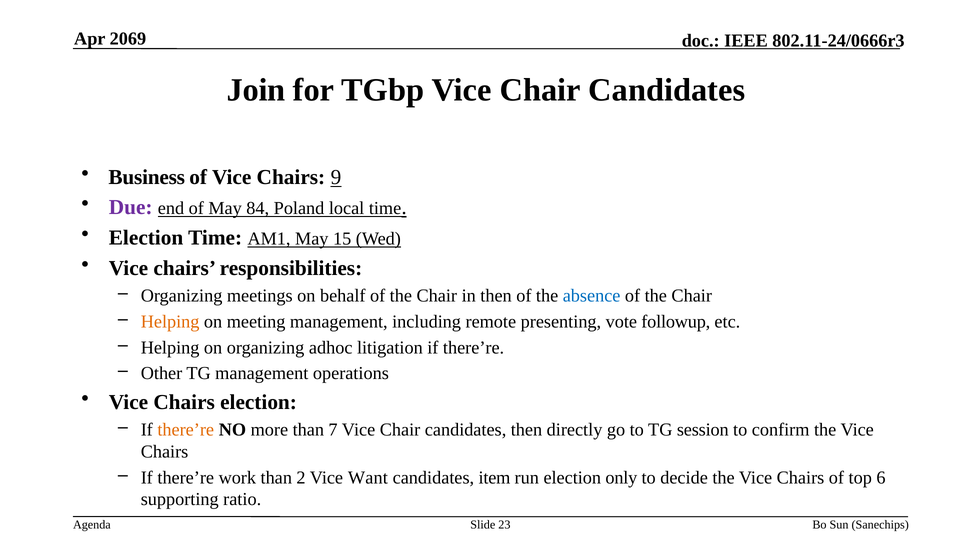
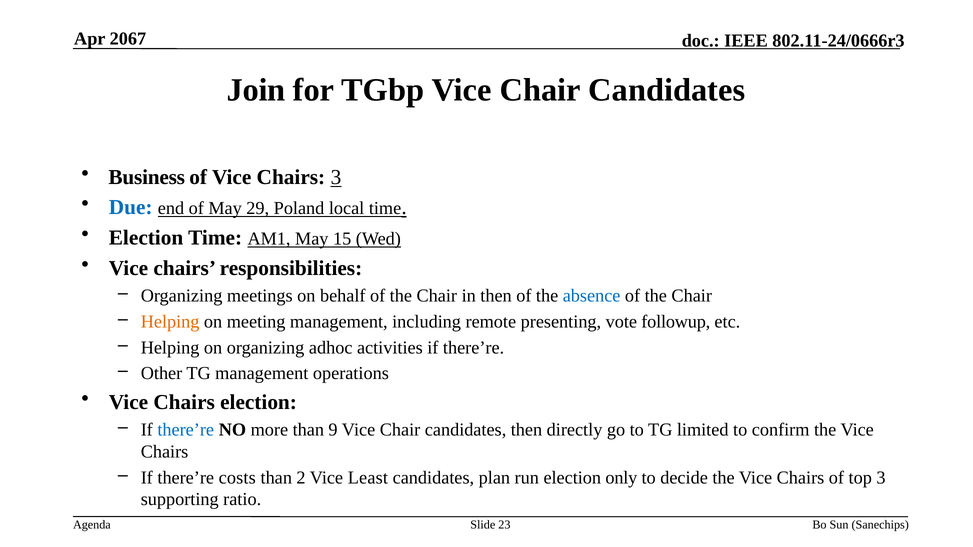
2069: 2069 -> 2067
Chairs 9: 9 -> 3
Due colour: purple -> blue
84: 84 -> 29
litigation: litigation -> activities
there’re at (186, 430) colour: orange -> blue
7: 7 -> 9
session: session -> limited
work: work -> costs
Want: Want -> Least
item: item -> plan
top 6: 6 -> 3
